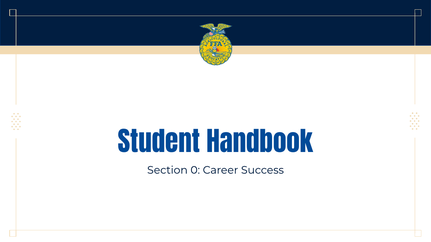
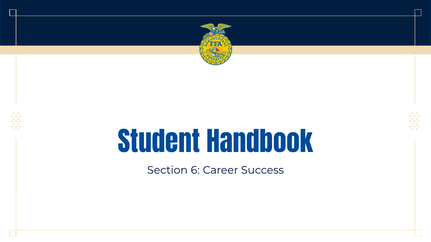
0: 0 -> 6
